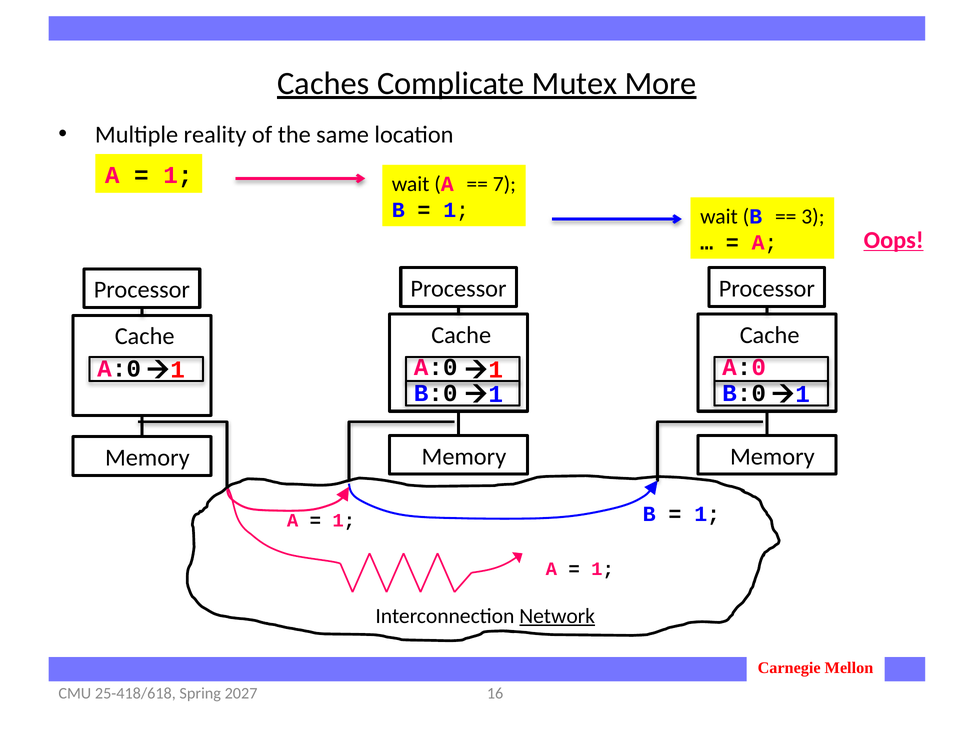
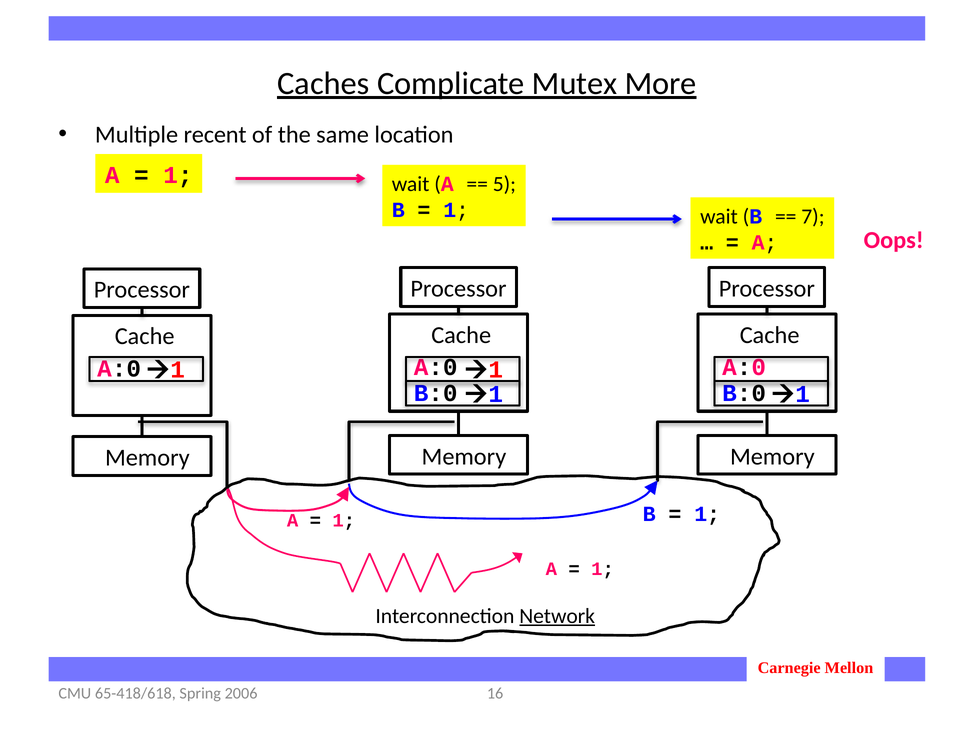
reality: reality -> recent
7: 7 -> 5
3: 3 -> 7
Oops underline: present -> none
25-418/618: 25-418/618 -> 65-418/618
2027: 2027 -> 2006
